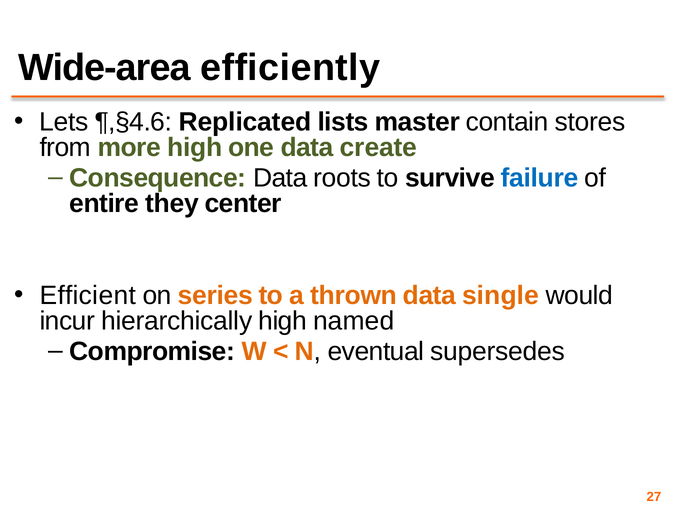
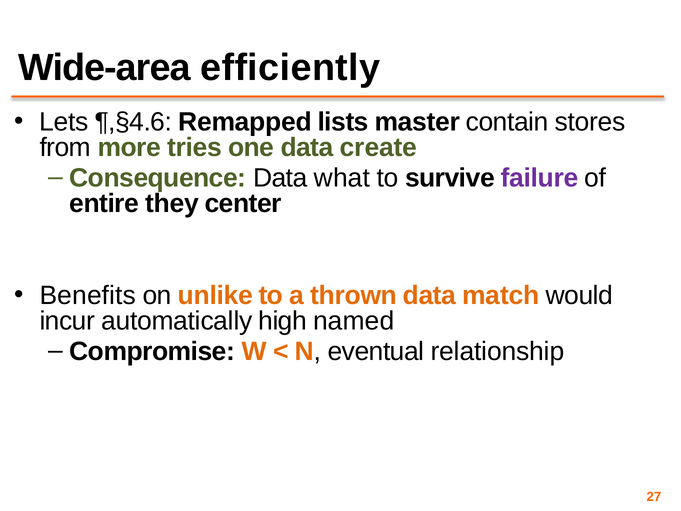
Replicated: Replicated -> Remapped
more high: high -> tries
roots: roots -> what
failure colour: blue -> purple
Efficient: Efficient -> Benefits
series: series -> unlike
single: single -> match
hierarchically: hierarchically -> automatically
supersedes: supersedes -> relationship
